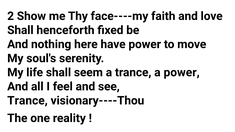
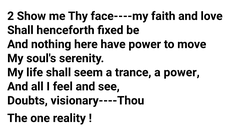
Trance at (27, 101): Trance -> Doubts
